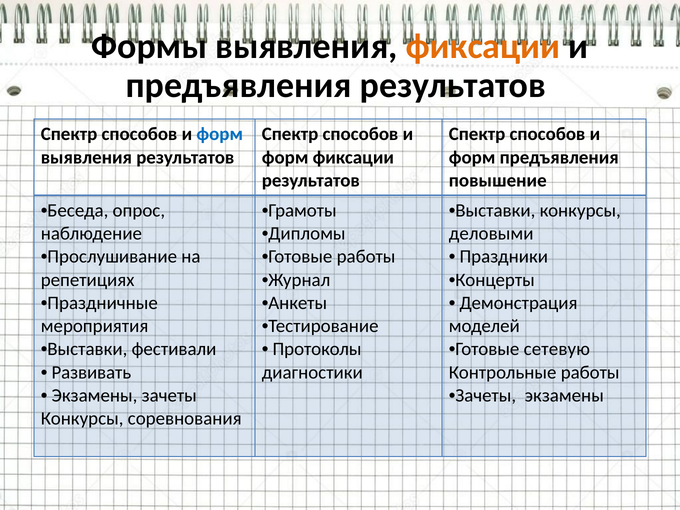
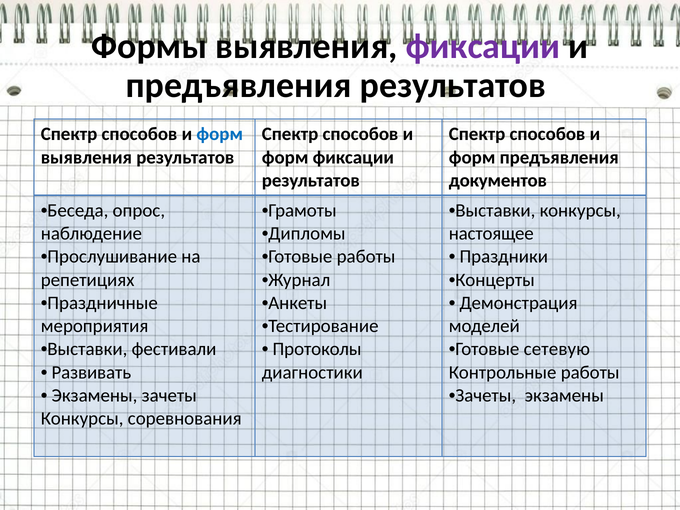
фиксации at (483, 46) colour: orange -> purple
повышение: повышение -> документов
деловыми: деловыми -> настоящее
